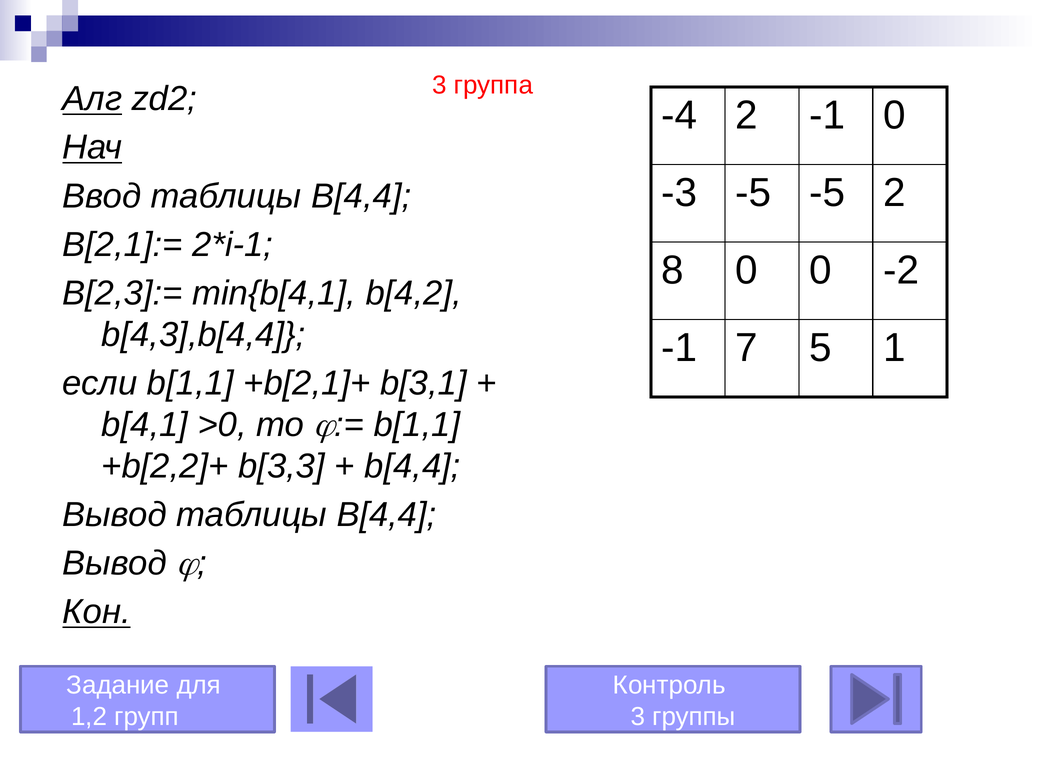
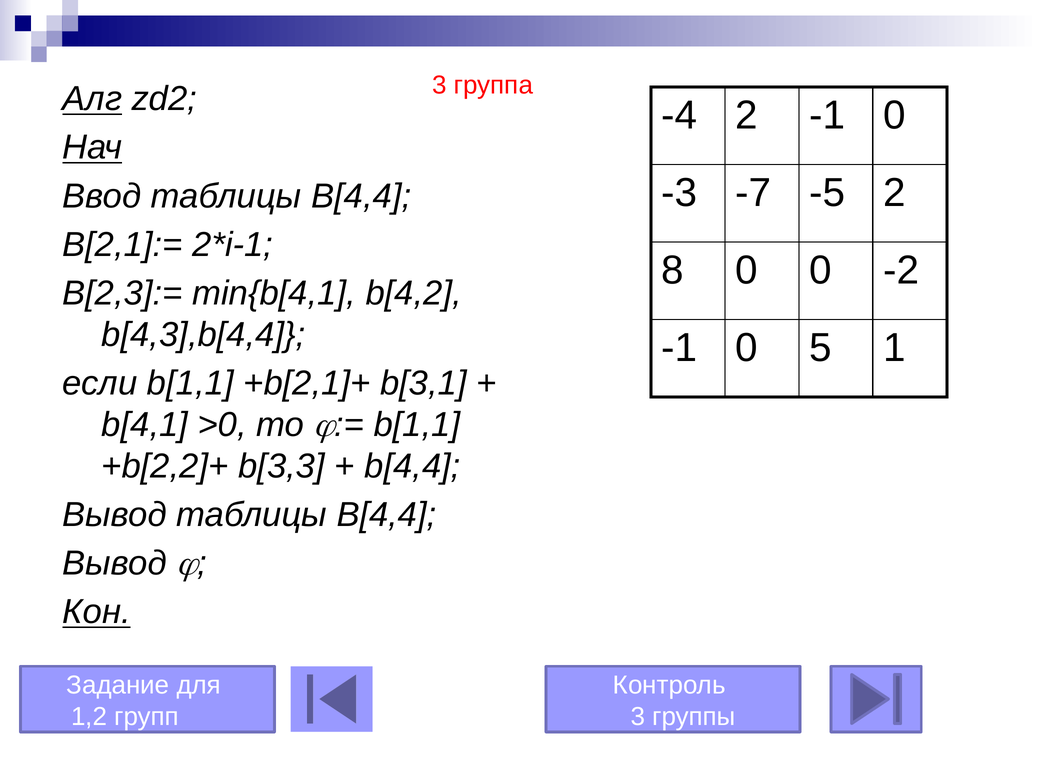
-3 -5: -5 -> -7
7 at (747, 348): 7 -> 0
